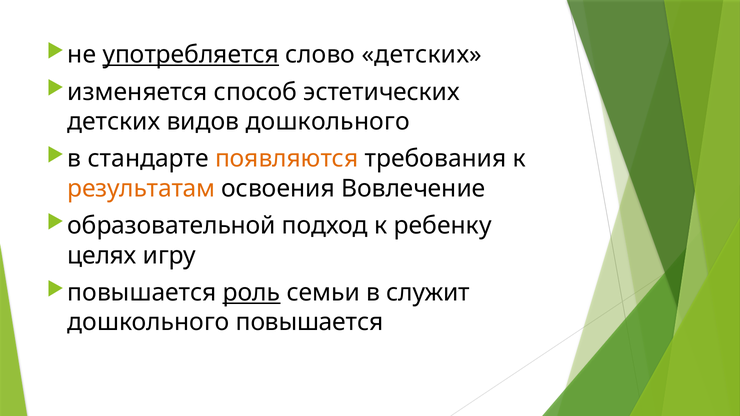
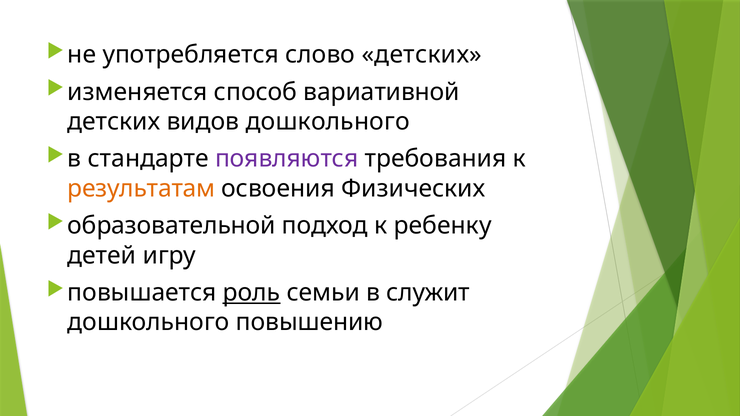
употребляется underline: present -> none
эстетических: эстетических -> вариативной
появляются colour: orange -> purple
Вовлечение: Вовлечение -> Физических
целях: целях -> детей
дошкольного повышается: повышается -> повышению
